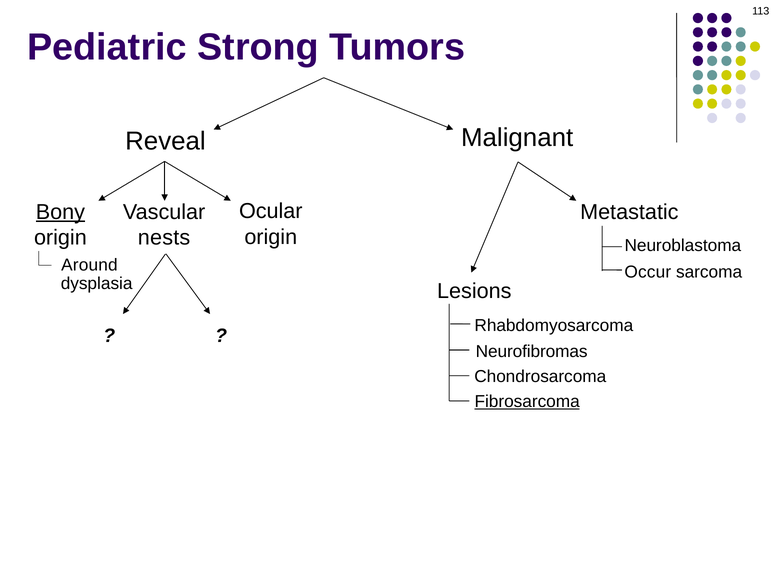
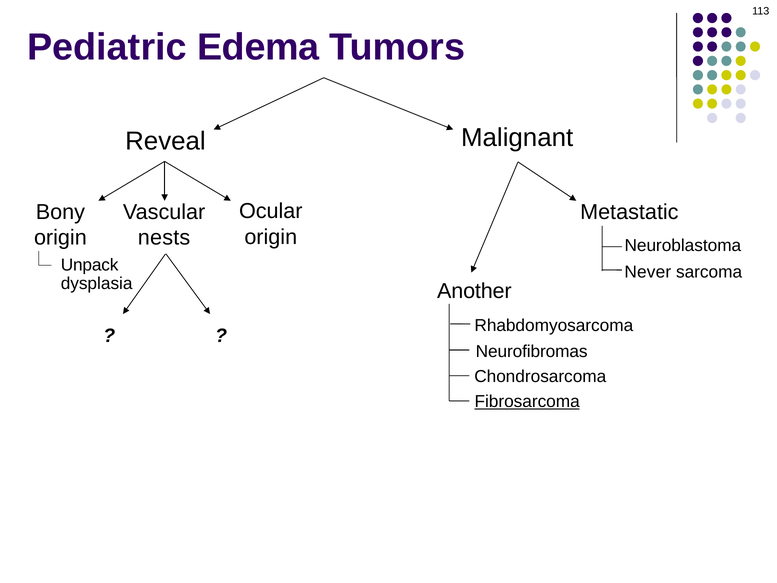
Strong: Strong -> Edema
Bony underline: present -> none
Around: Around -> Unpack
Occur: Occur -> Never
Lesions: Lesions -> Another
